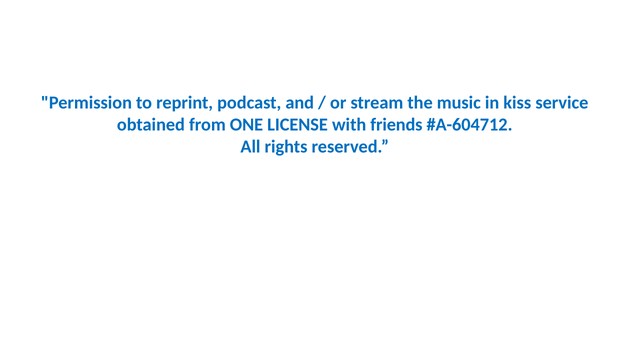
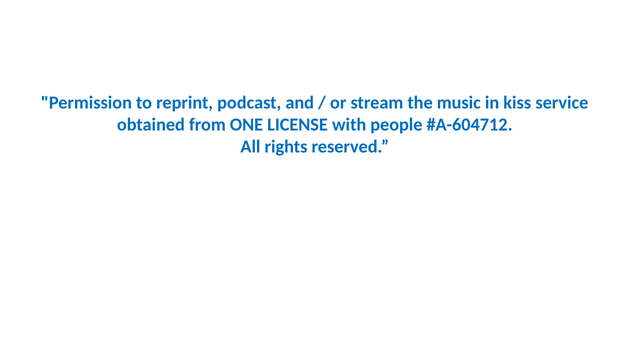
friends: friends -> people
